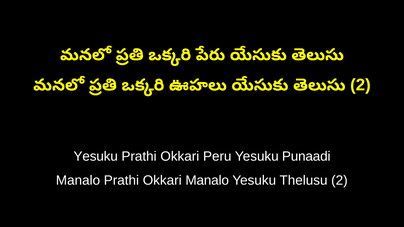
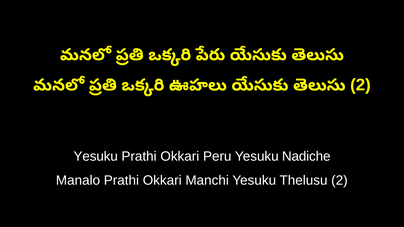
Punaadi: Punaadi -> Nadiche
Okkari Manalo: Manalo -> Manchi
